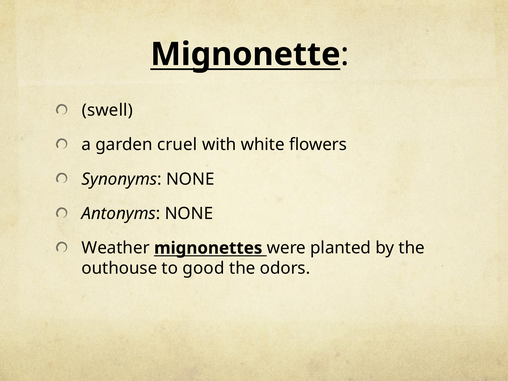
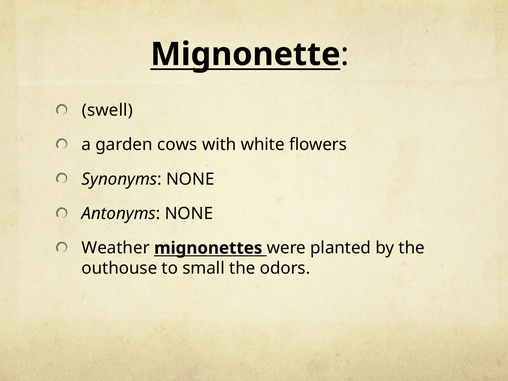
cruel: cruel -> cows
good: good -> small
